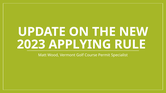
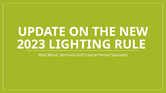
APPLYING: APPLYING -> LIGHTING
